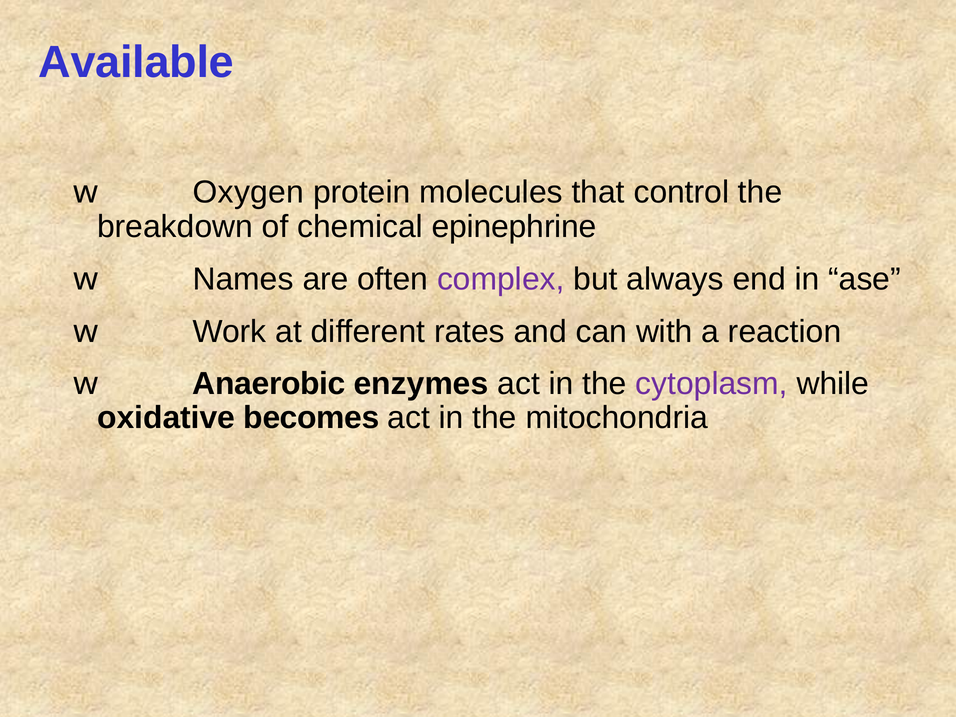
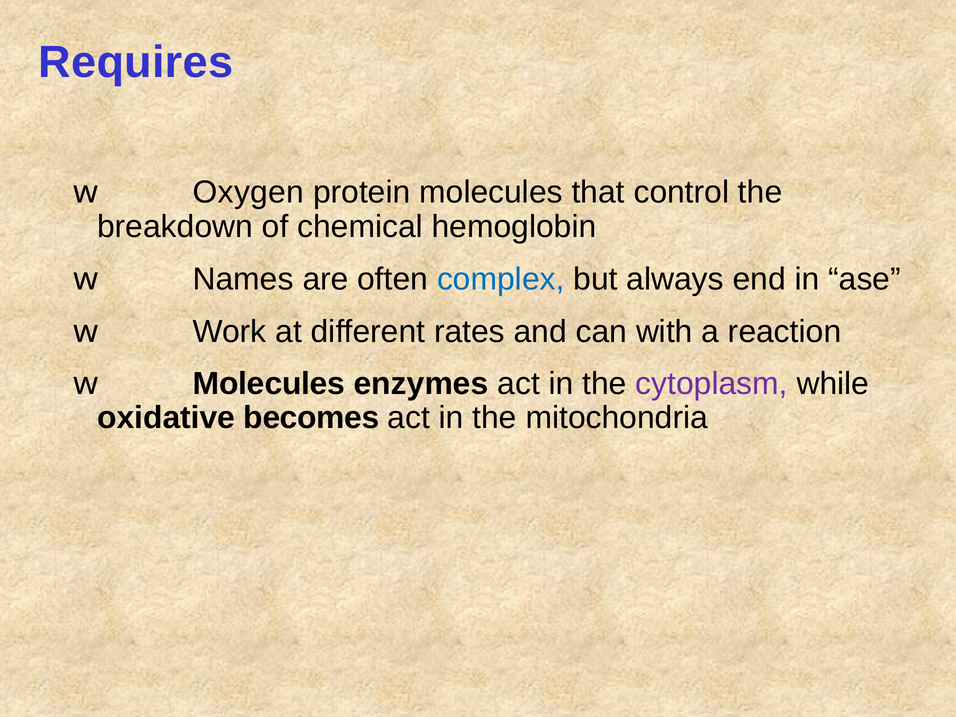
Available: Available -> Requires
epinephrine: epinephrine -> hemoglobin
complex colour: purple -> blue
w Anaerobic: Anaerobic -> Molecules
